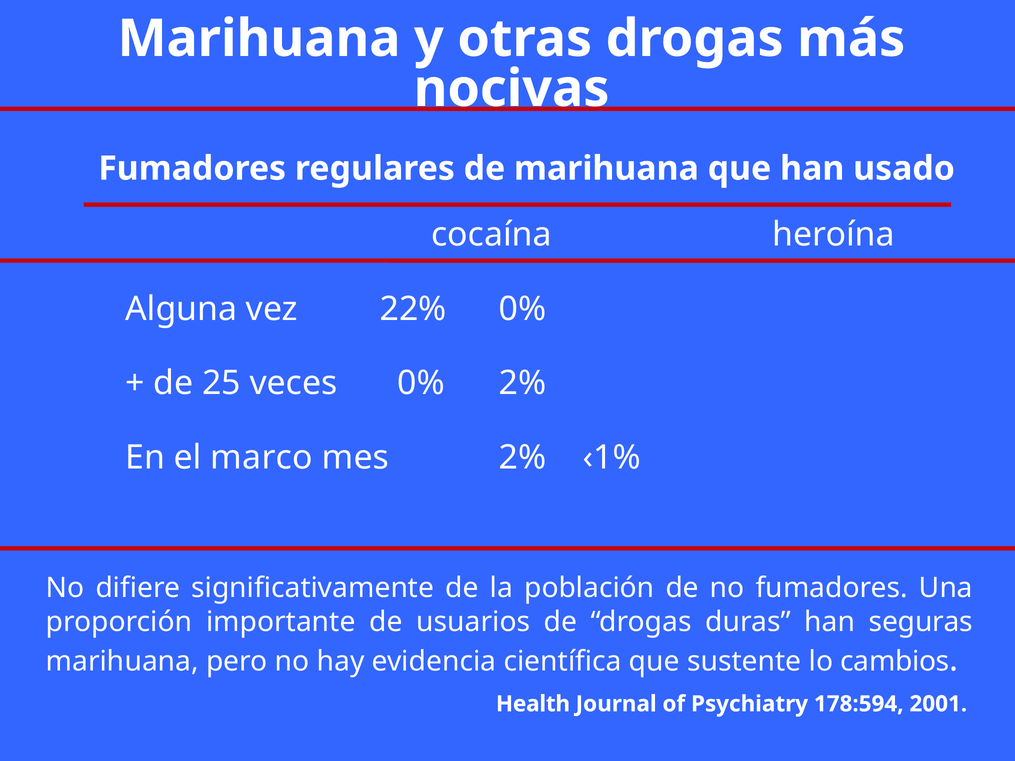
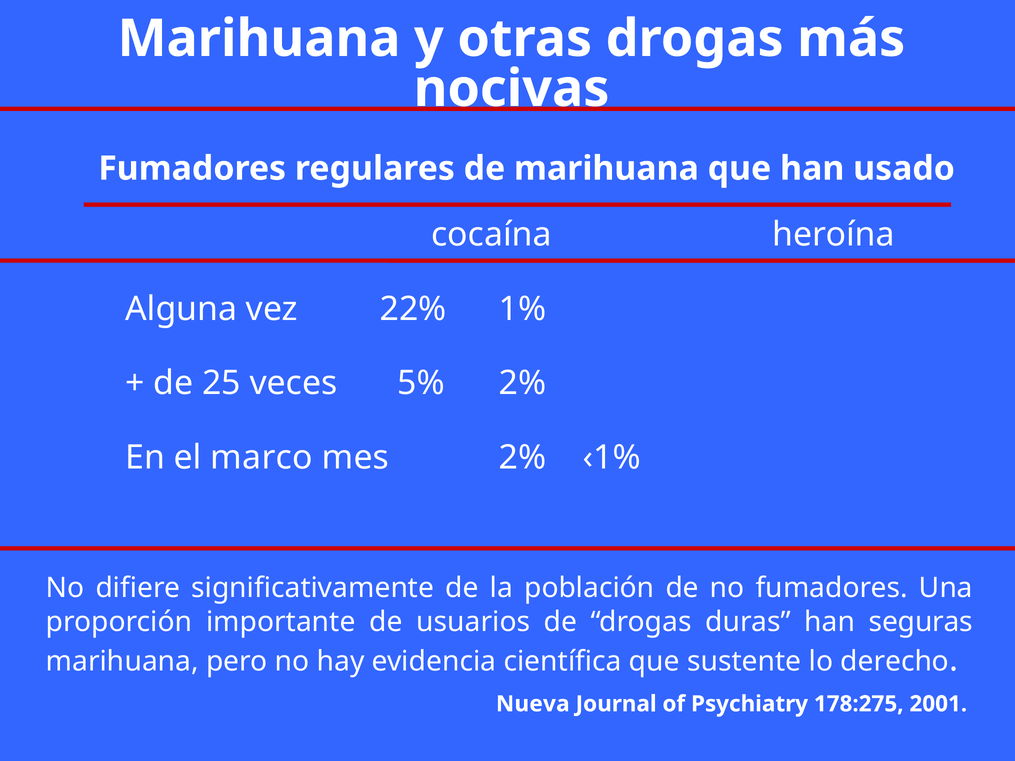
22% 0%: 0% -> 1%
veces 0%: 0% -> 5%
cambios: cambios -> derecho
Health: Health -> Nueva
178:594: 178:594 -> 178:275
